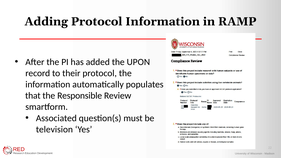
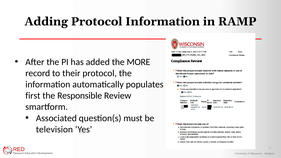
UPON: UPON -> MORE
that: that -> first
